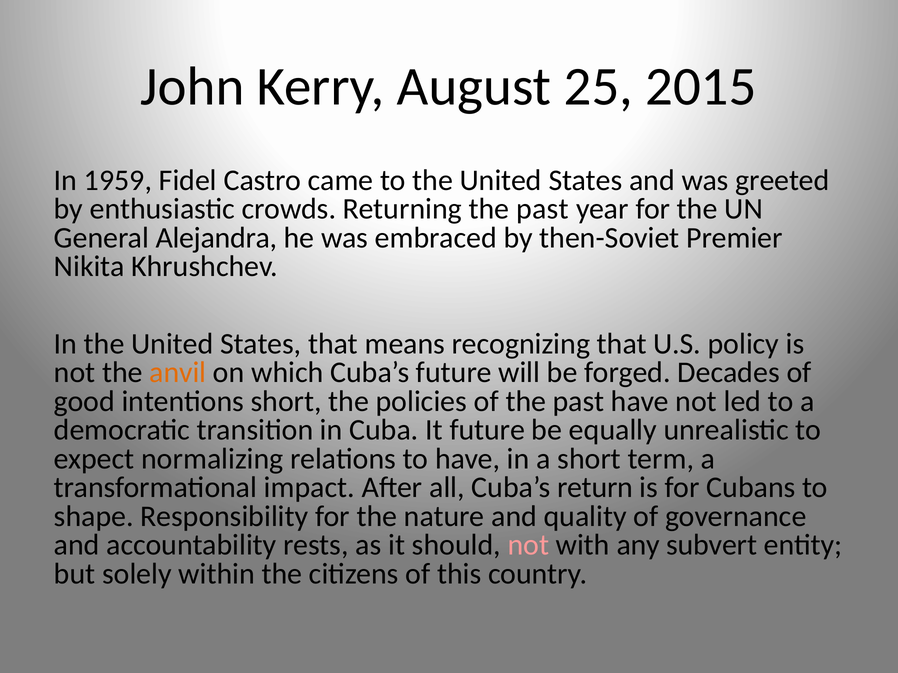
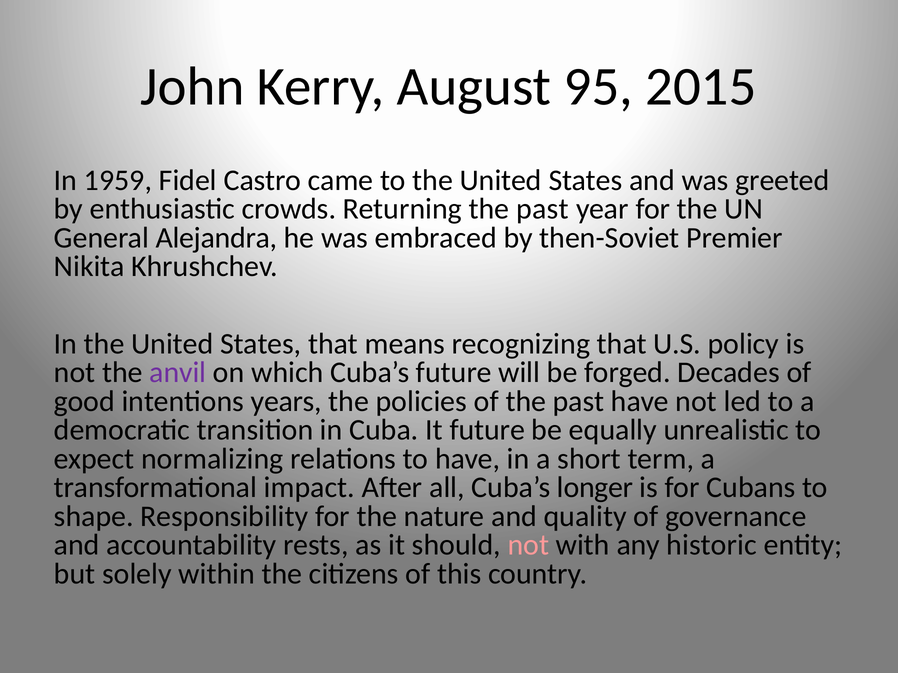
25: 25 -> 95
anvil colour: orange -> purple
intentions short: short -> years
return: return -> longer
subvert: subvert -> historic
